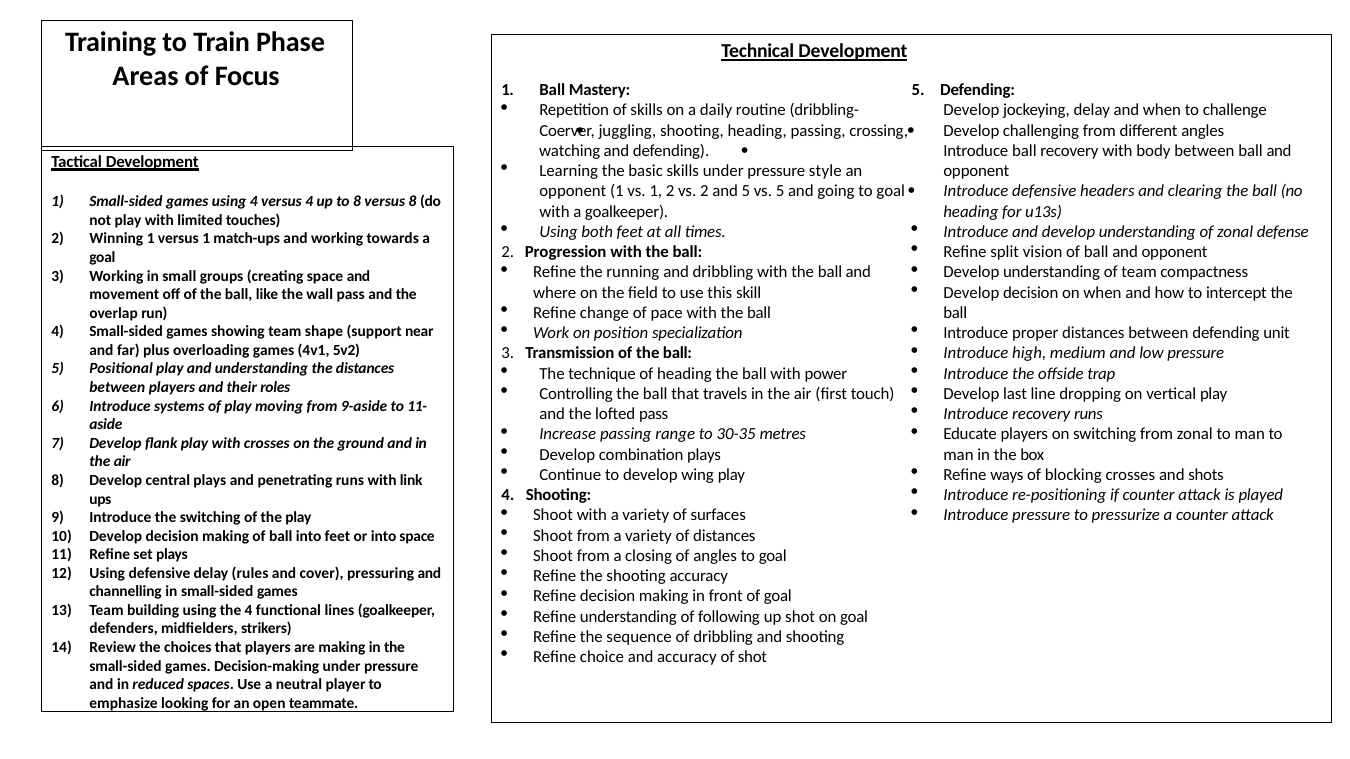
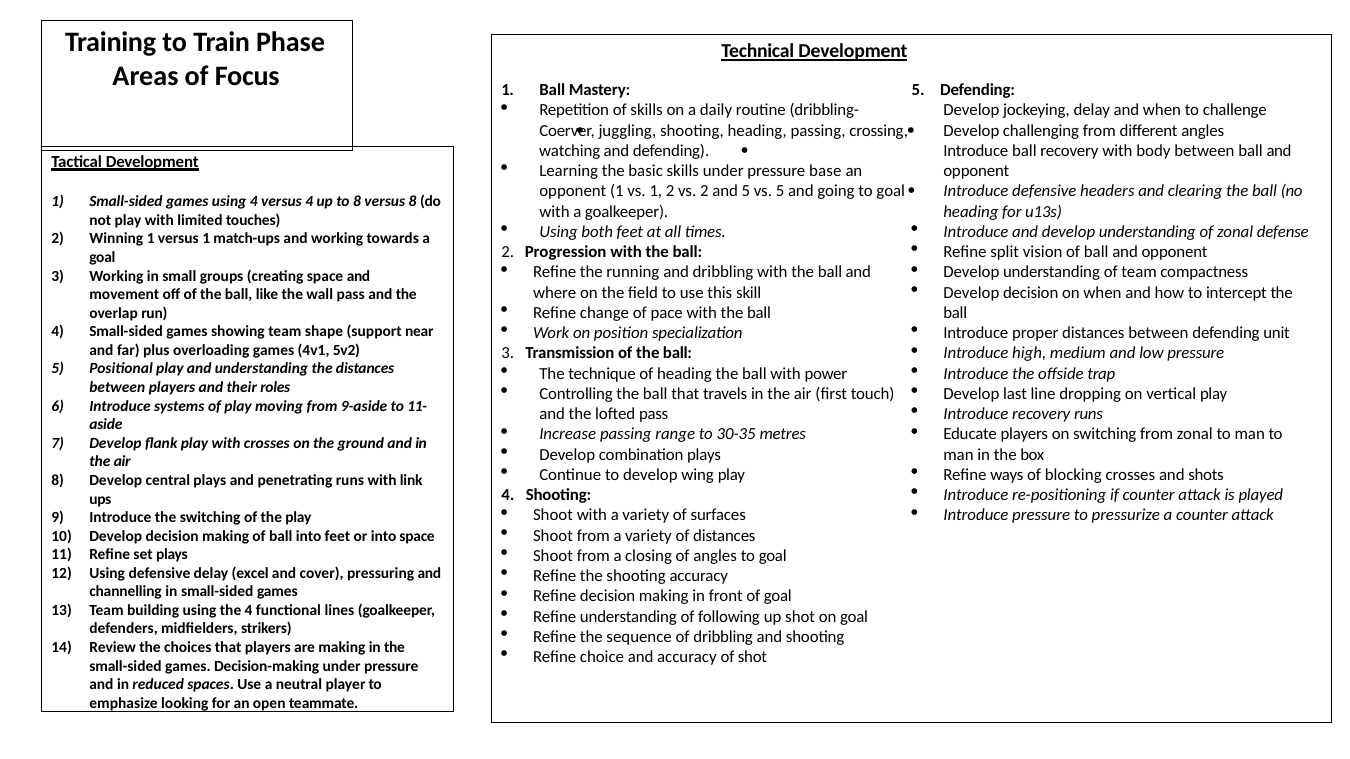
style: style -> base
rules: rules -> excel
